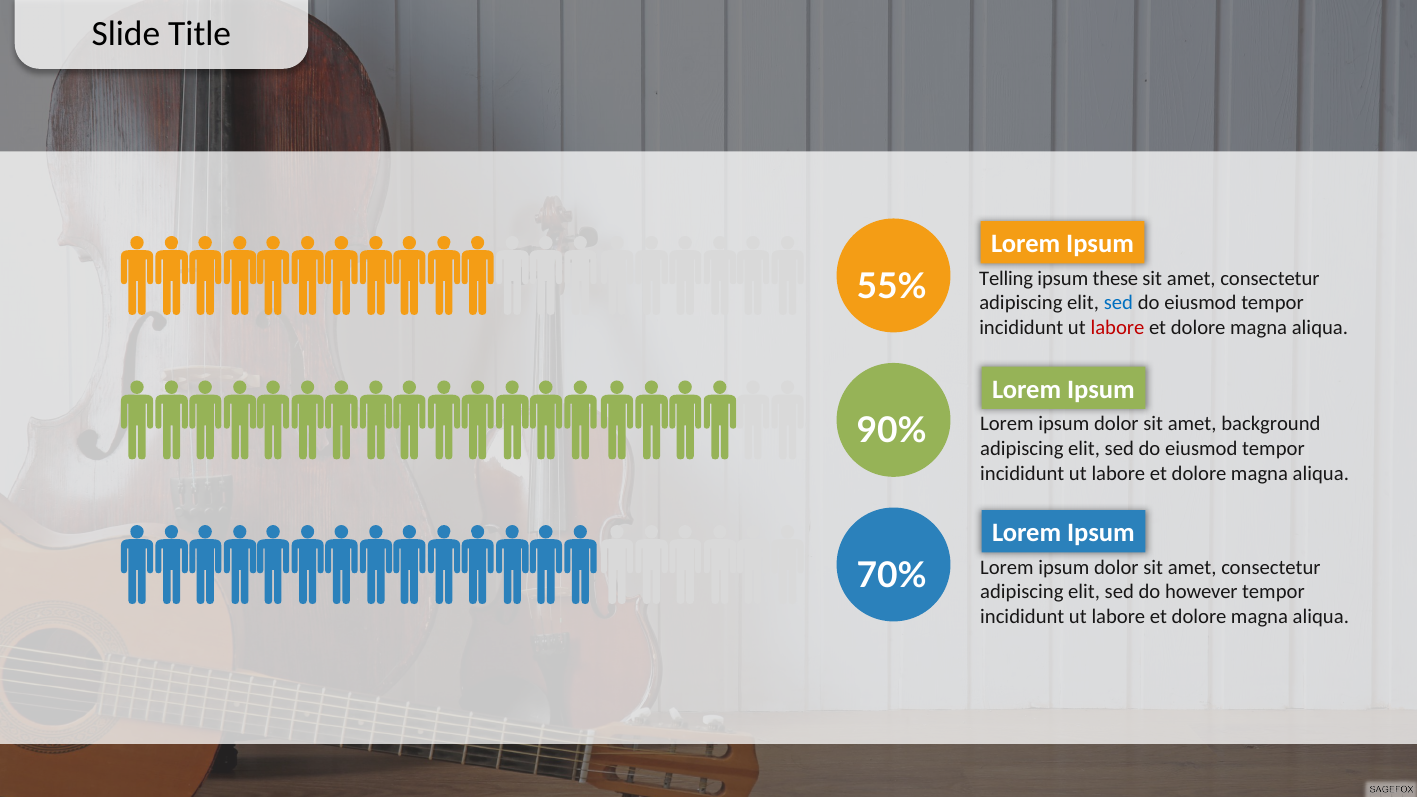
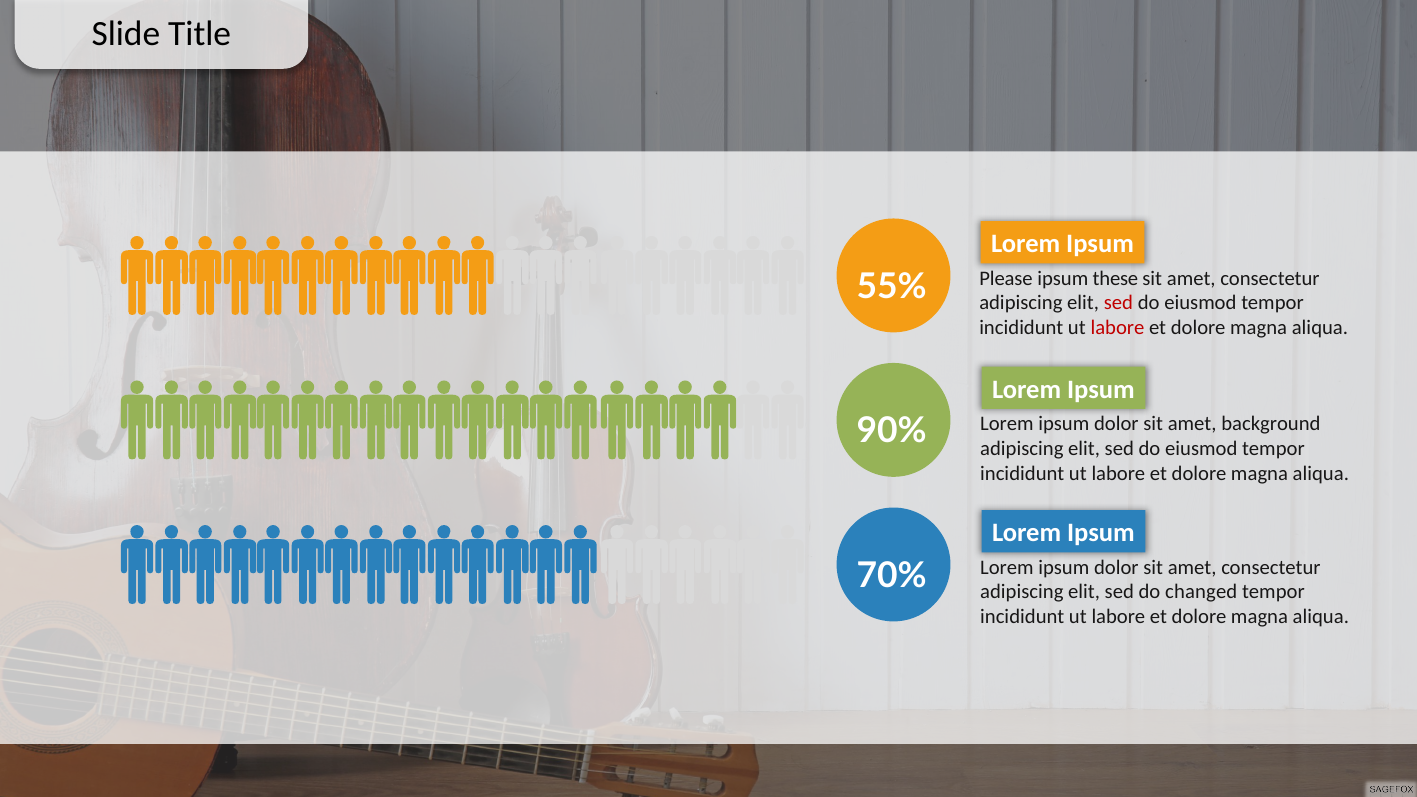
Telling: Telling -> Please
sed at (1118, 303) colour: blue -> red
however: however -> changed
